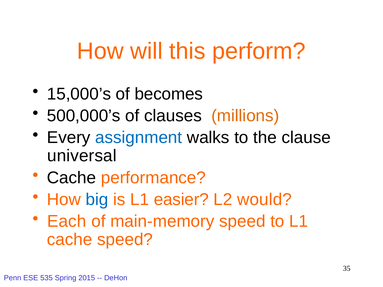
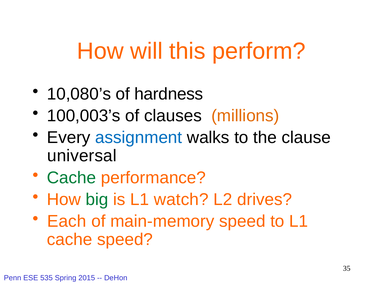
15,000’s: 15,000’s -> 10,080’s
becomes: becomes -> hardness
500,000’s: 500,000’s -> 100,003’s
Cache at (72, 178) colour: black -> green
big colour: blue -> green
easier: easier -> watch
would: would -> drives
